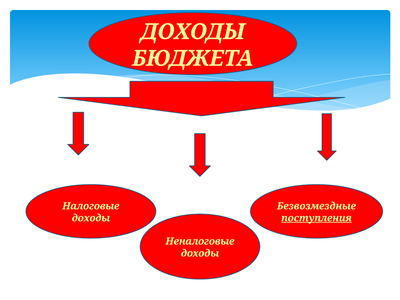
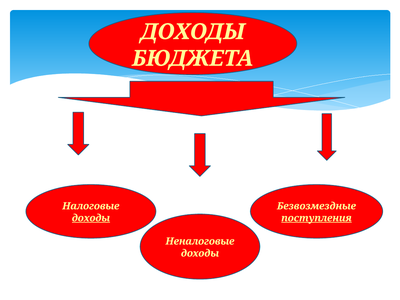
доходы at (91, 218) underline: none -> present
